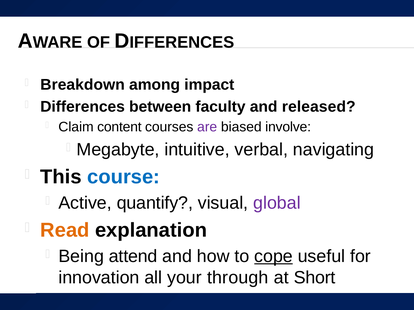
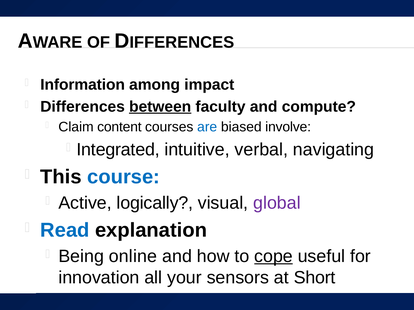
Breakdown: Breakdown -> Information
between underline: none -> present
released: released -> compute
are colour: purple -> blue
Megabyte: Megabyte -> Integrated
quantify: quantify -> logically
Read colour: orange -> blue
attend: attend -> online
through: through -> sensors
